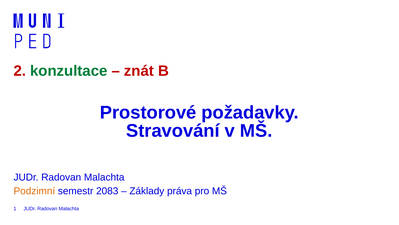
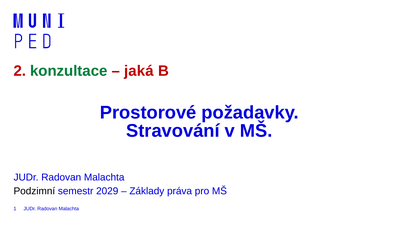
znát: znát -> jaká
Podzimní colour: orange -> black
2083: 2083 -> 2029
